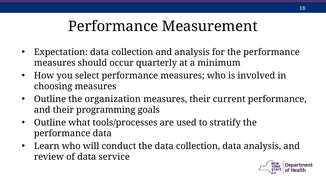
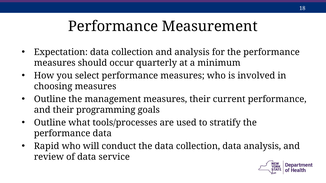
organization: organization -> management
Learn: Learn -> Rapid
